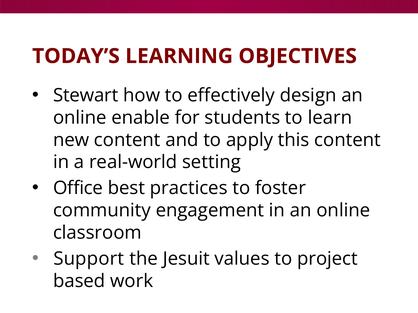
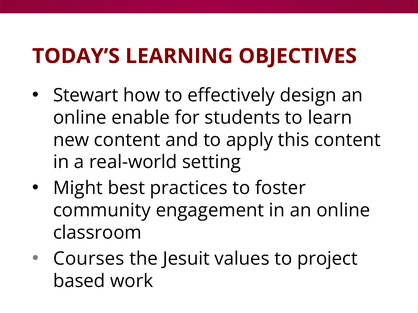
Office: Office -> Might
Support: Support -> Courses
